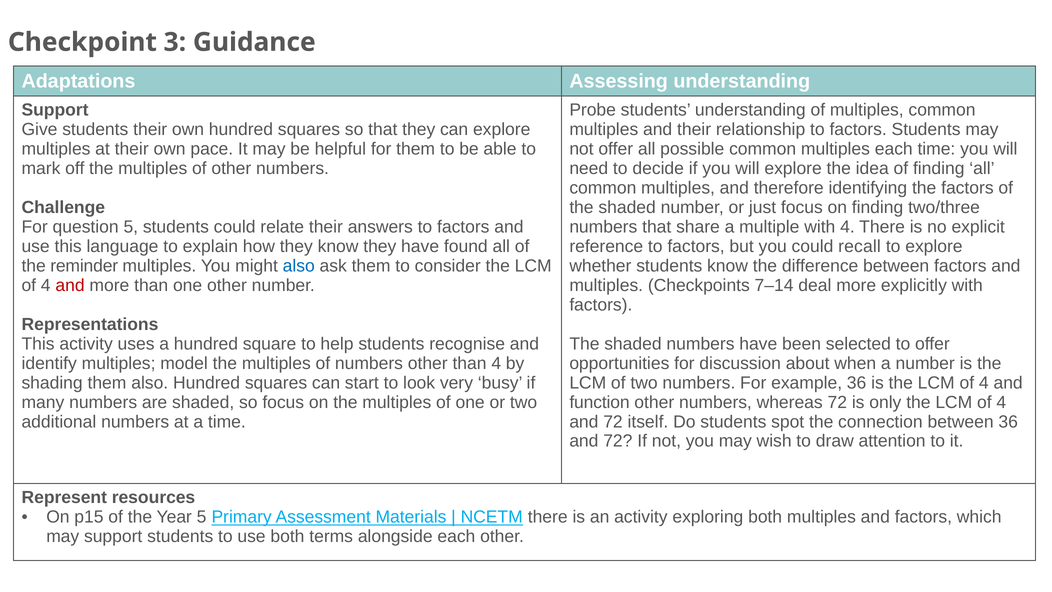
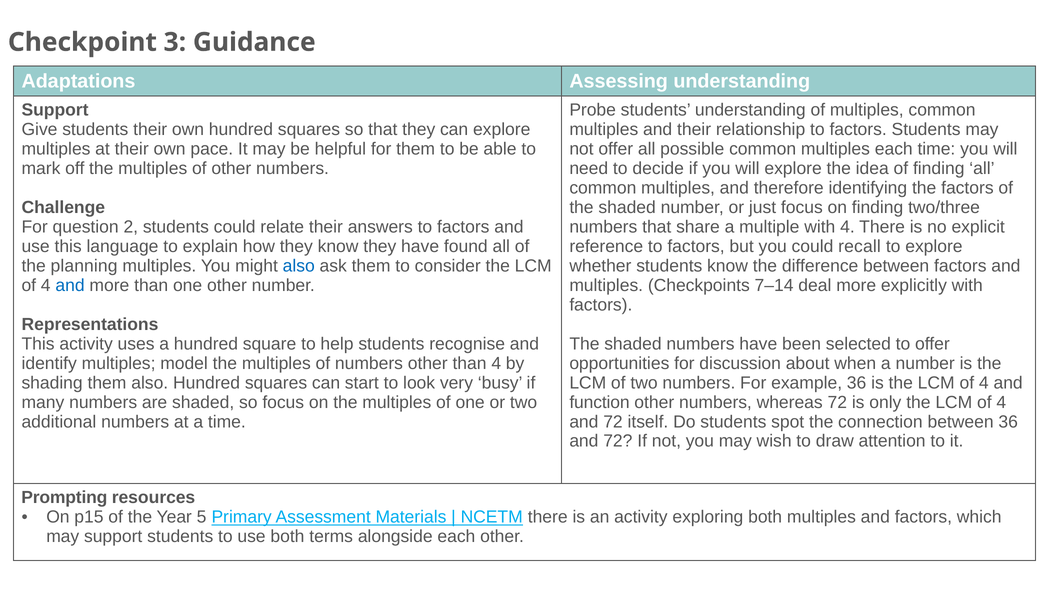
question 5: 5 -> 2
reminder: reminder -> planning
and at (70, 285) colour: red -> blue
Represent: Represent -> Prompting
